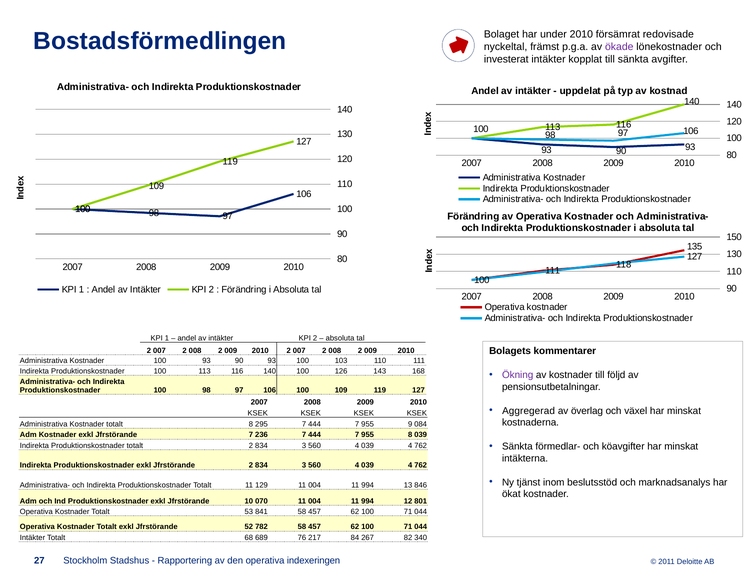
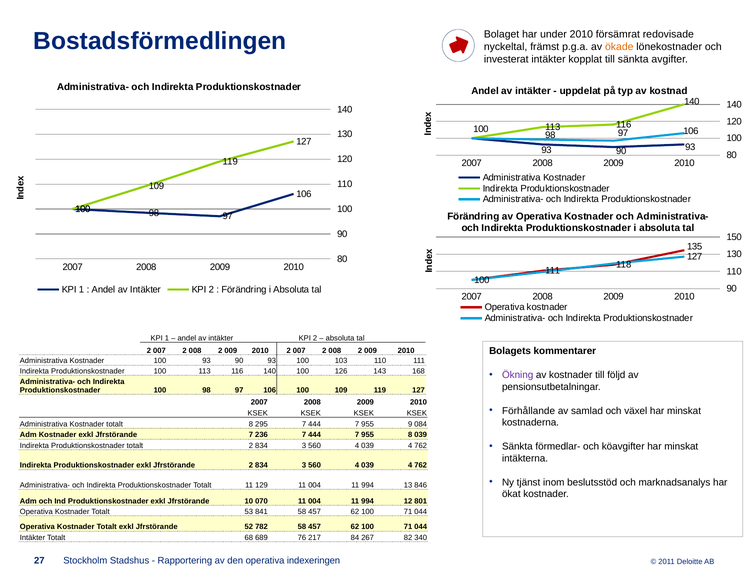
ökade colour: purple -> orange
Aggregerad: Aggregerad -> Förhållande
överlag: överlag -> samlad
